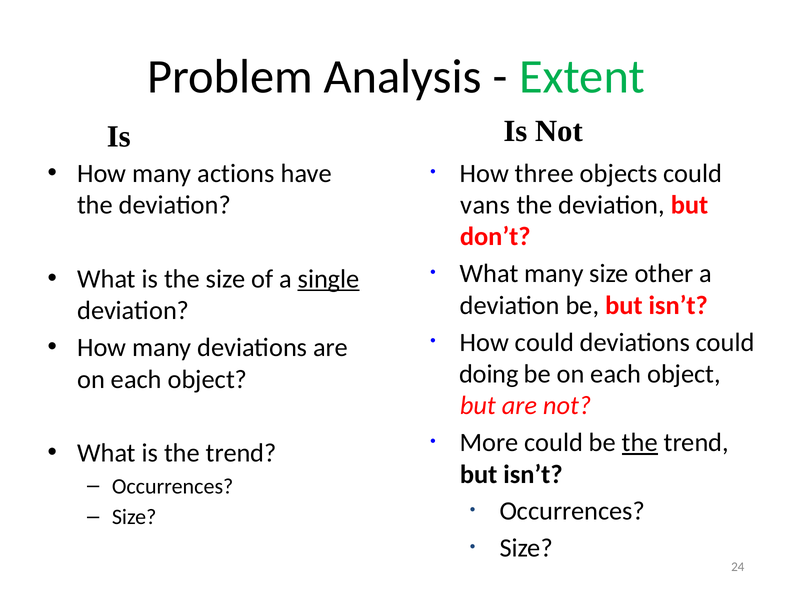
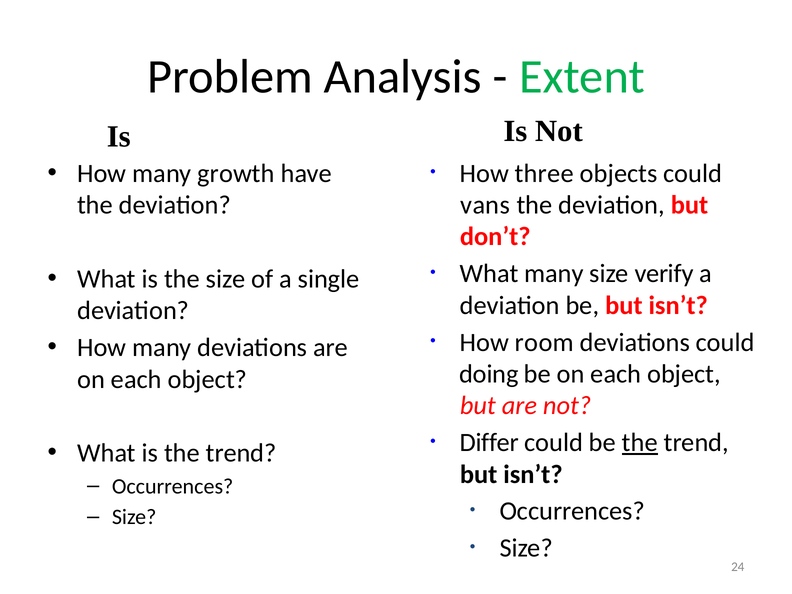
actions: actions -> growth
other: other -> verify
single underline: present -> none
How could: could -> room
More: More -> Differ
